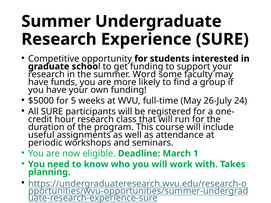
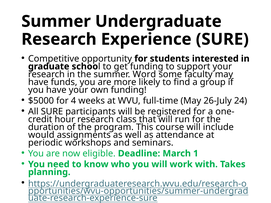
5: 5 -> 4
useful: useful -> would
